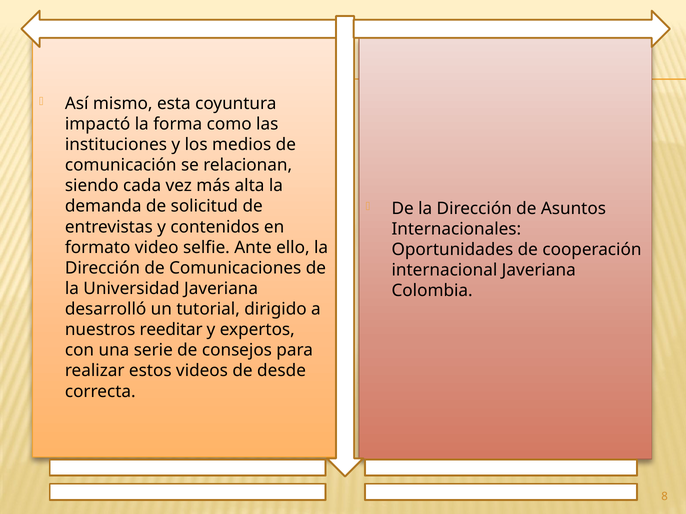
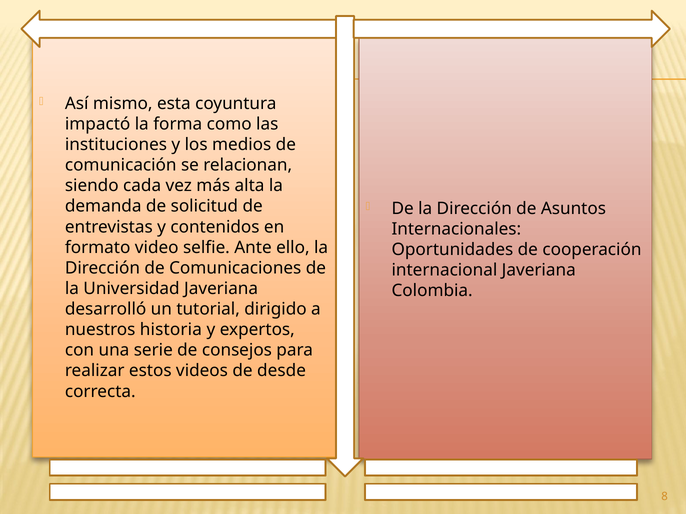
reeditar: reeditar -> historia
